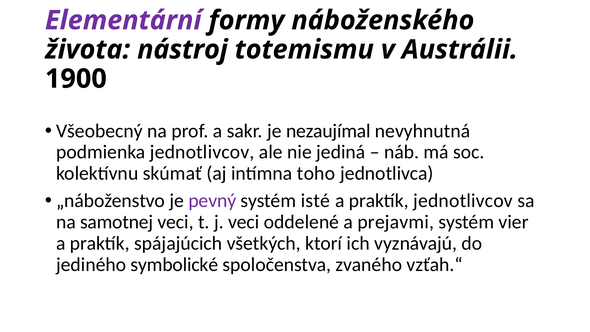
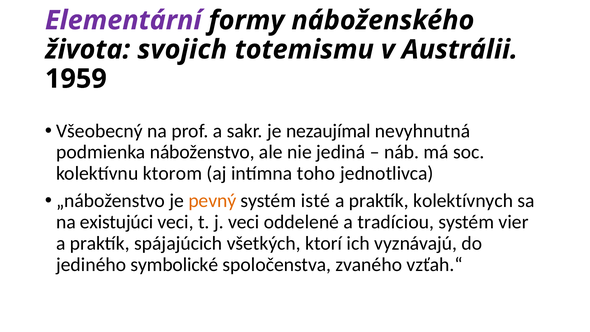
nástroj: nástroj -> svojich
1900: 1900 -> 1959
podmienka jednotlivcov: jednotlivcov -> náboženstvo
skúmať: skúmať -> ktorom
pevný colour: purple -> orange
praktík jednotlivcov: jednotlivcov -> kolektívnych
samotnej: samotnej -> existujúci
prejavmi: prejavmi -> tradíciou
